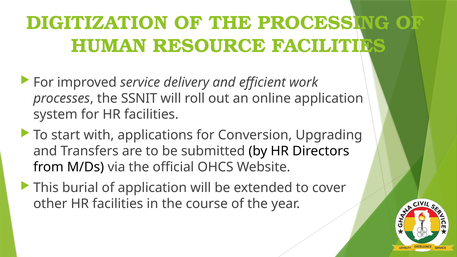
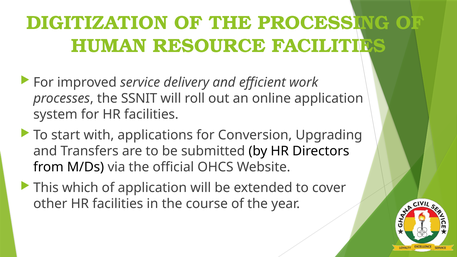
burial: burial -> which
